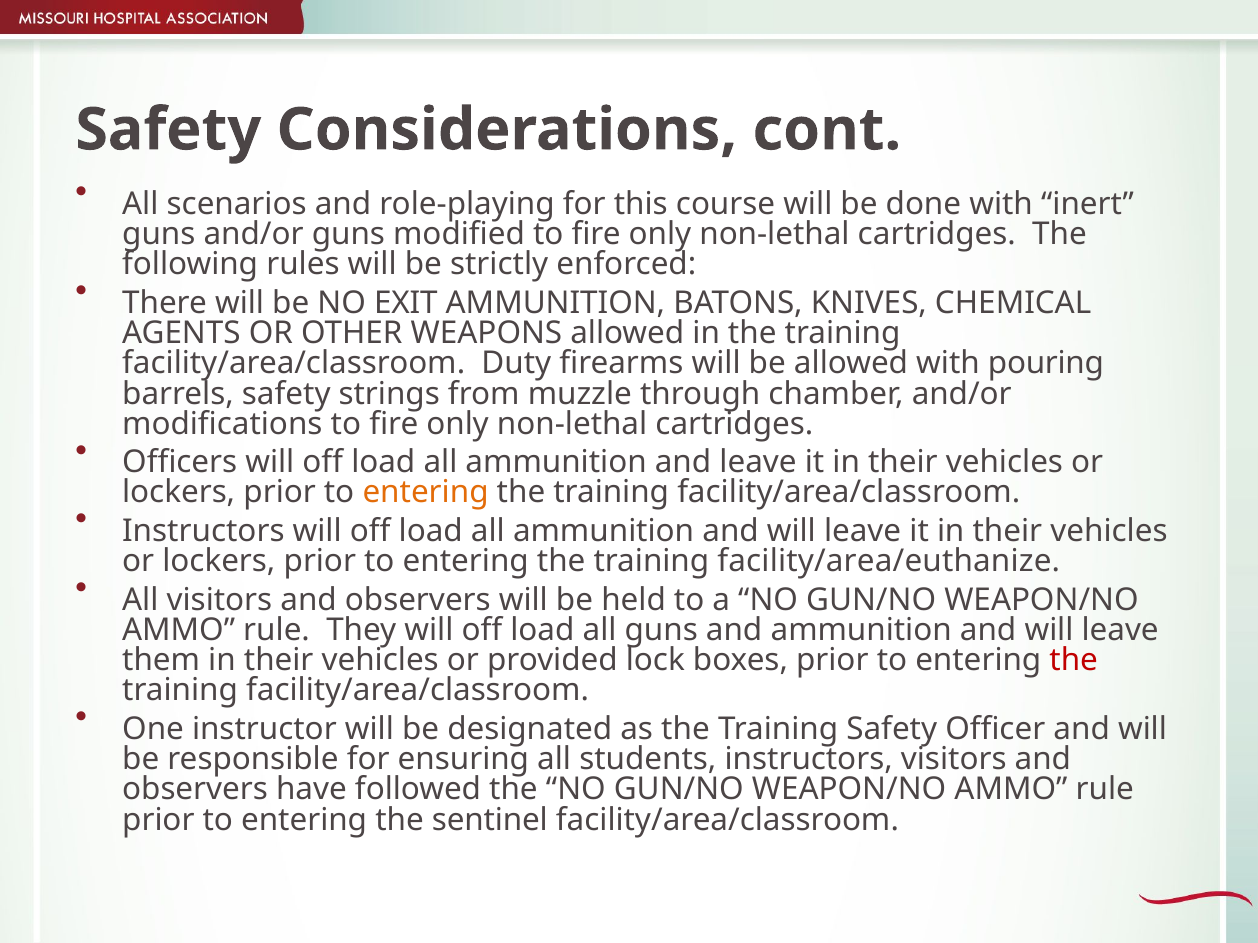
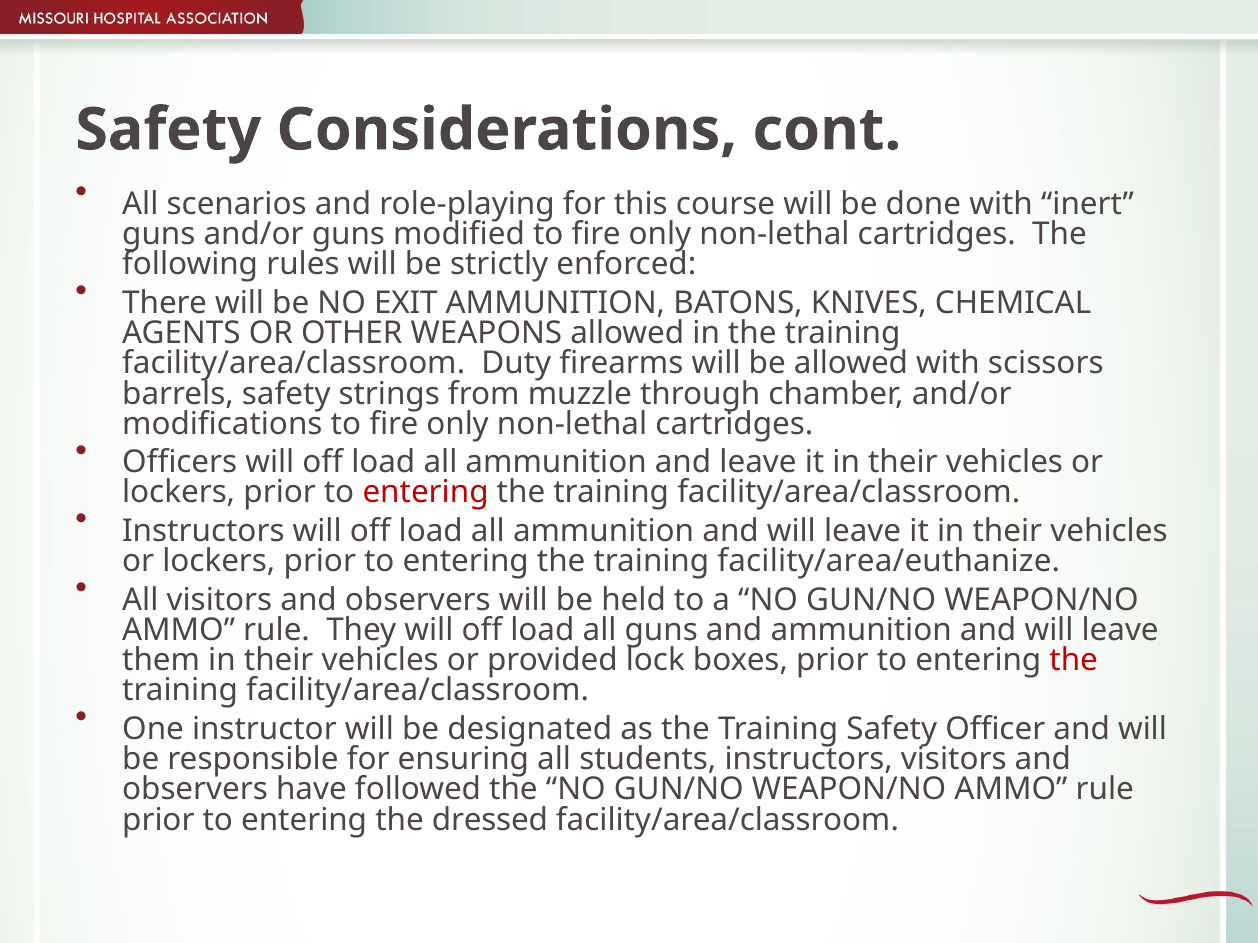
pouring: pouring -> scissors
entering at (426, 493) colour: orange -> red
sentinel: sentinel -> dressed
